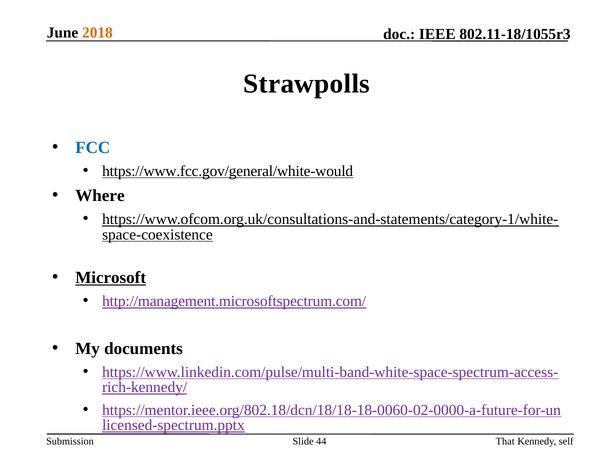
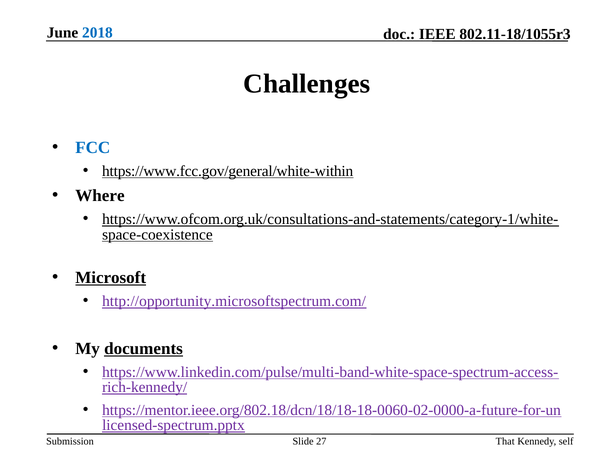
2018 colour: orange -> blue
Strawpolls: Strawpolls -> Challenges
https://www.fcc.gov/general/white-would: https://www.fcc.gov/general/white-would -> https://www.fcc.gov/general/white-within
http://management.microsoftspectrum.com/: http://management.microsoftspectrum.com/ -> http://opportunity.microsoftspectrum.com/
documents underline: none -> present
44: 44 -> 27
